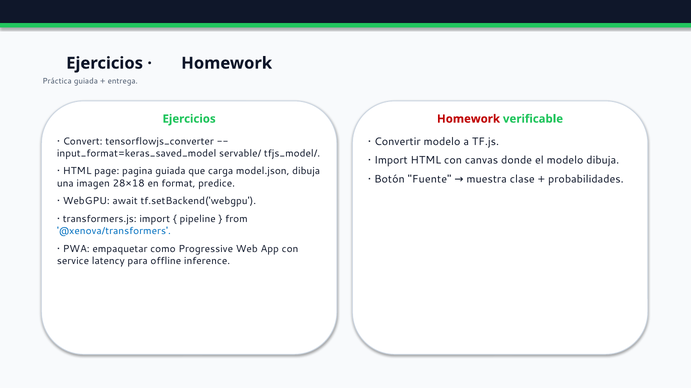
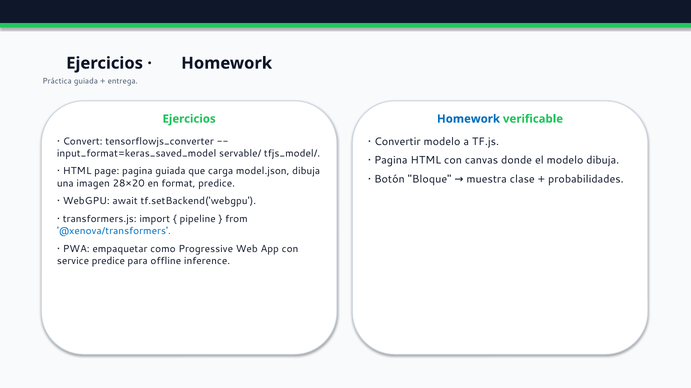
Homework at (468, 119) colour: red -> blue
Import at (391, 161): Import -> Pagina
Fuente: Fuente -> Bloque
28×18: 28×18 -> 28×20
service latency: latency -> predice
